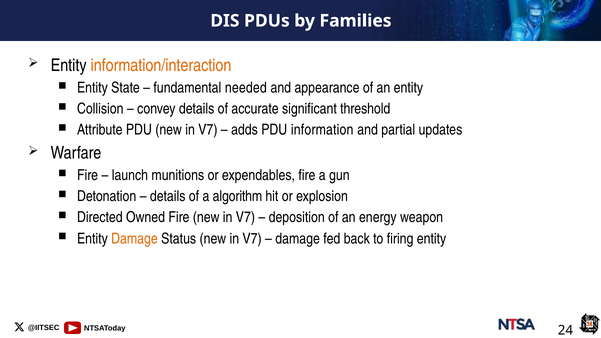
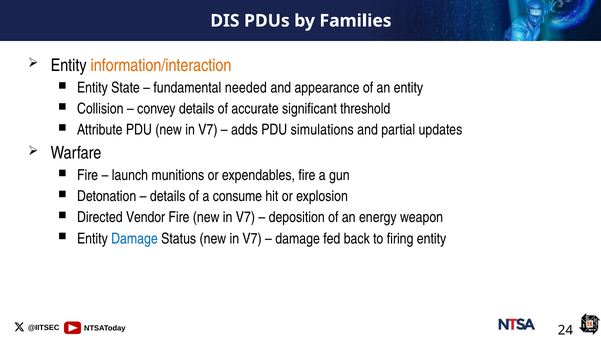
information: information -> simulations
algorithm: algorithm -> consume
Owned: Owned -> Vendor
Damage at (134, 239) colour: orange -> blue
